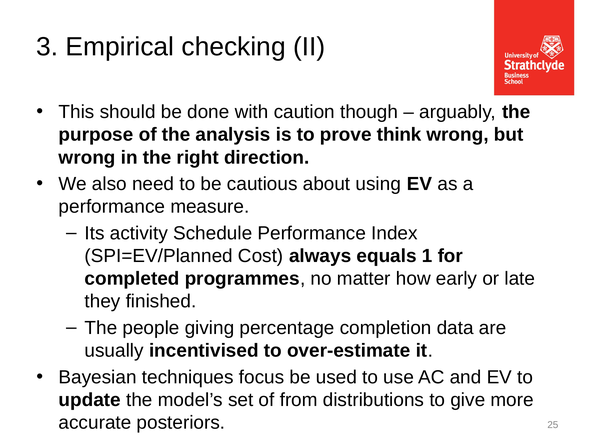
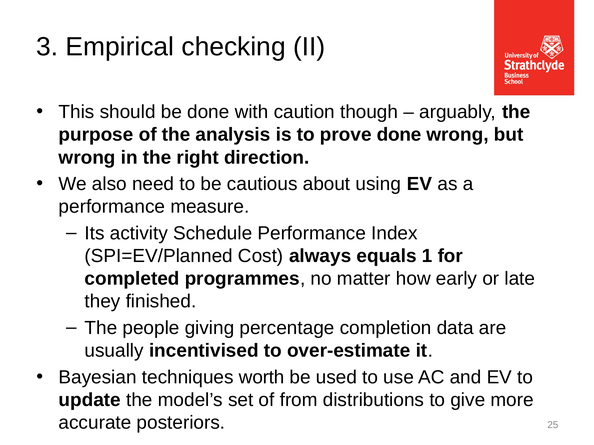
prove think: think -> done
focus: focus -> worth
